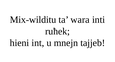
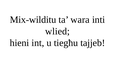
ruħek: ruħek -> wlied
mnejn: mnejn -> tiegħu
